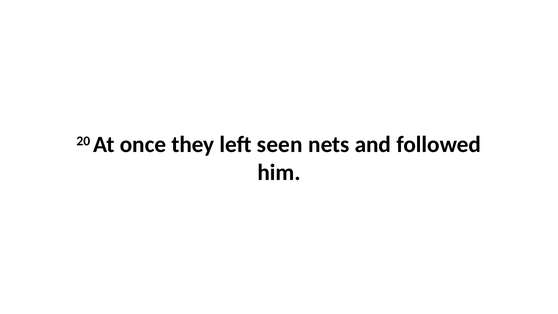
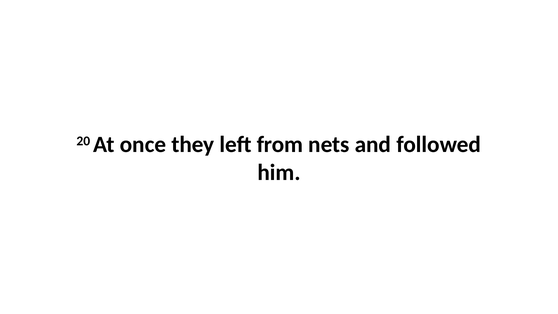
seen: seen -> from
